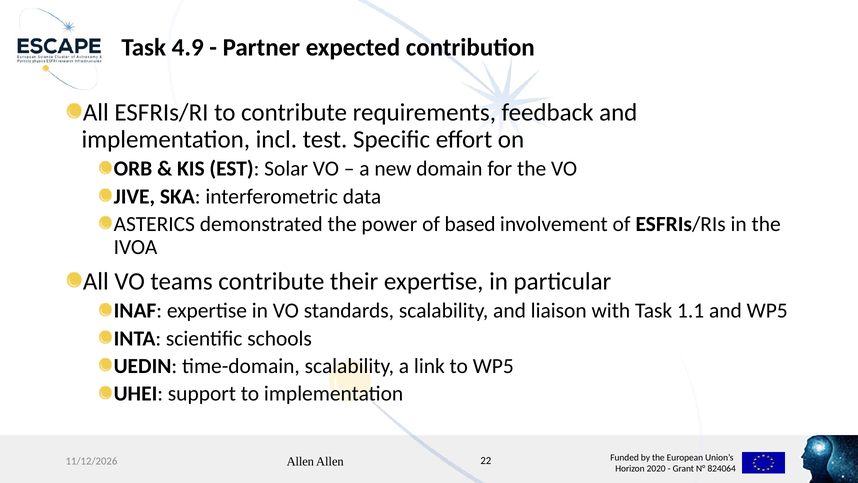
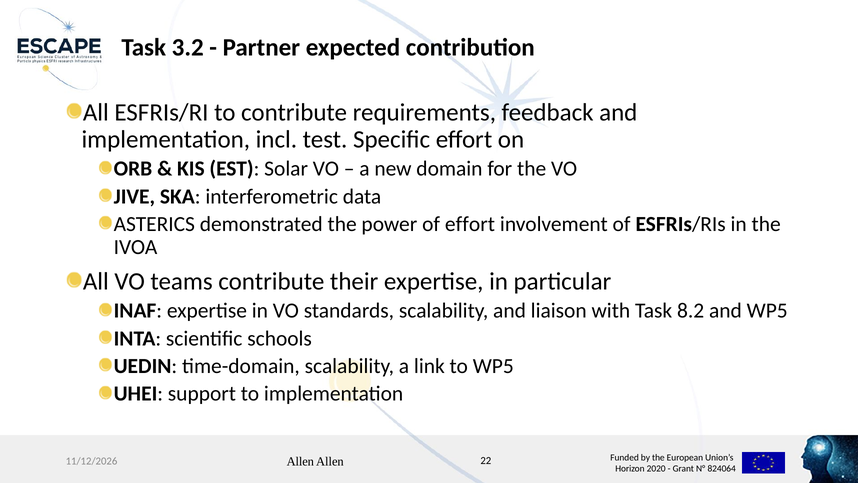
4.9: 4.9 -> 3.2
of based: based -> effort
1.1: 1.1 -> 8.2
